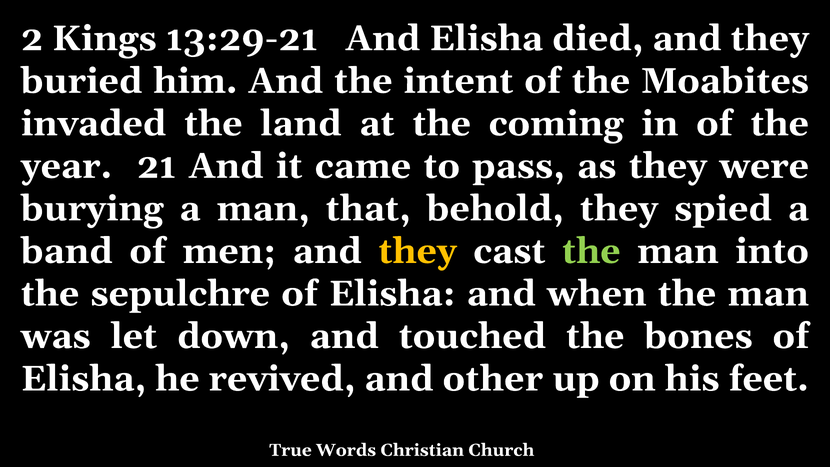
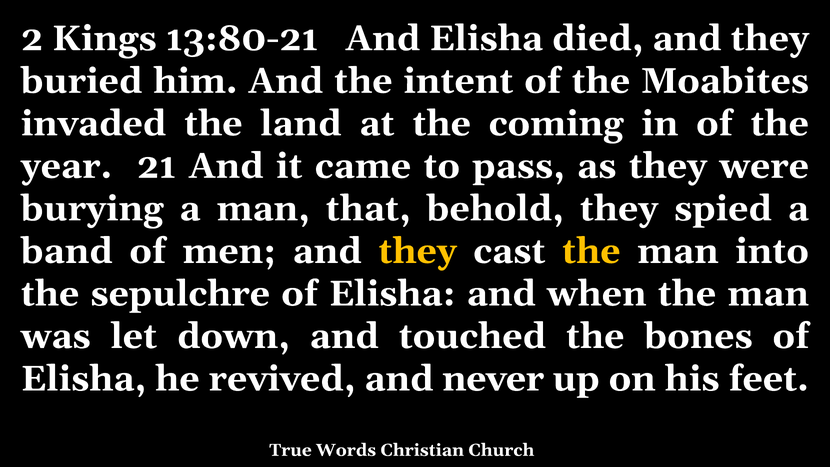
13:29-21: 13:29-21 -> 13:80-21
the at (591, 251) colour: light green -> yellow
other: other -> never
